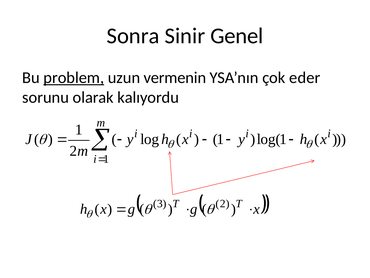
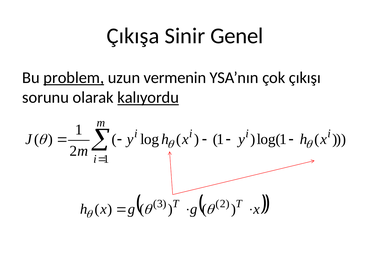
Sonra: Sonra -> Çıkışa
eder: eder -> çıkışı
kalıyordu underline: none -> present
